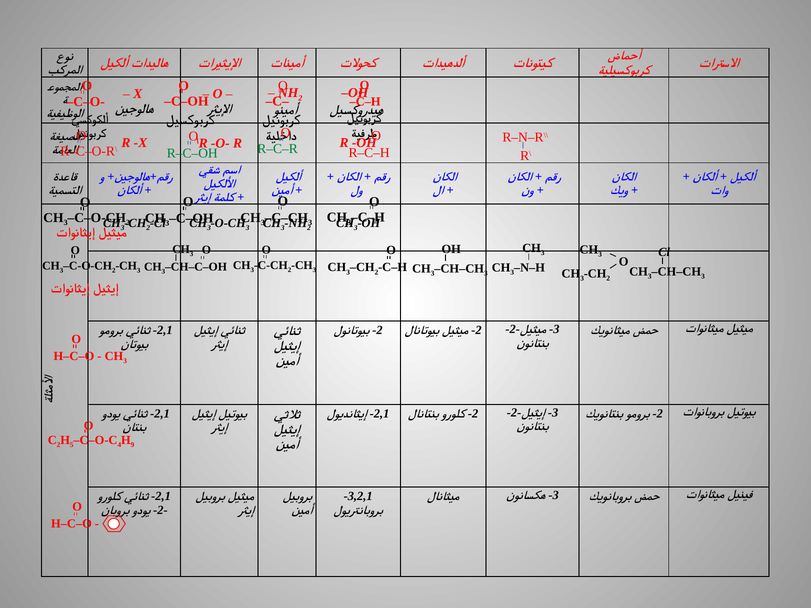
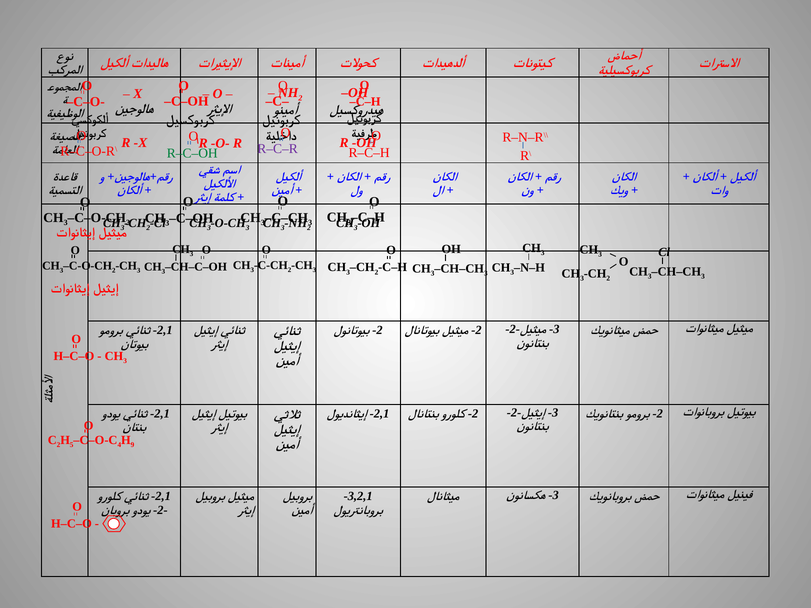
R–C–R colour: green -> purple
